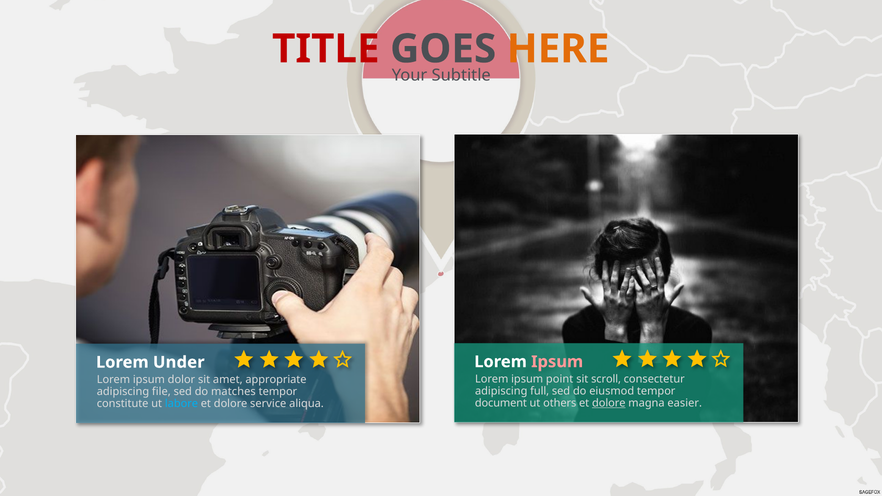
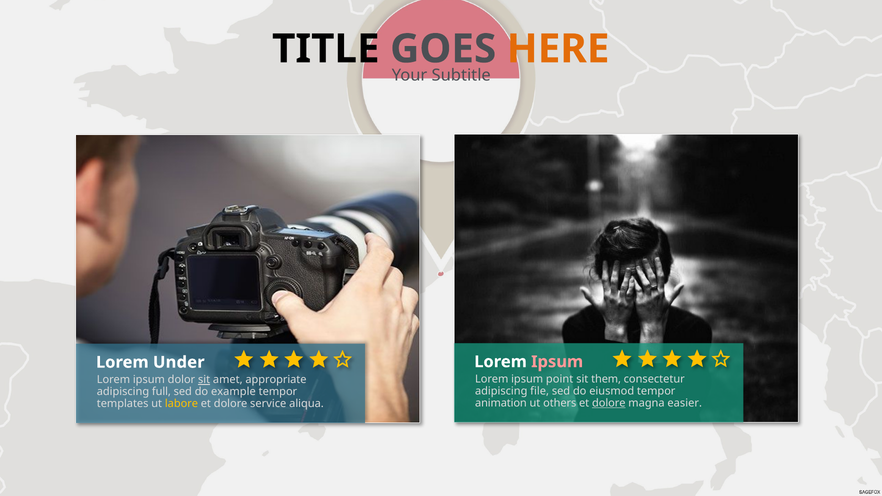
TITLE colour: red -> black
scroll: scroll -> them
sit at (204, 380) underline: none -> present
full: full -> file
file: file -> full
matches: matches -> example
document: document -> animation
constitute: constitute -> templates
labore colour: light blue -> yellow
